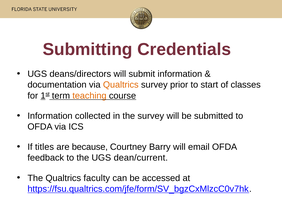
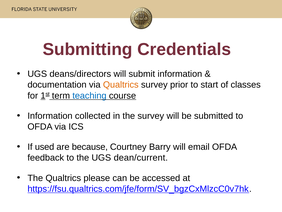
teaching colour: orange -> blue
titles: titles -> used
faculty: faculty -> please
